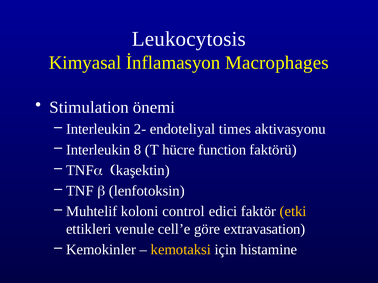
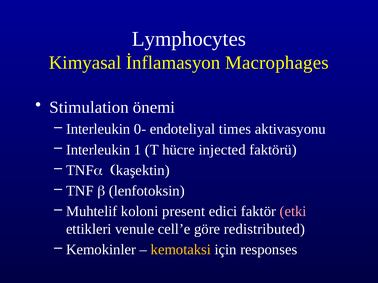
Leukocytosis: Leukocytosis -> Lymphocytes
2-: 2- -> 0-
8: 8 -> 1
function: function -> injected
control: control -> present
etki colour: yellow -> pink
extravasation: extravasation -> redistributed
histamine: histamine -> responses
